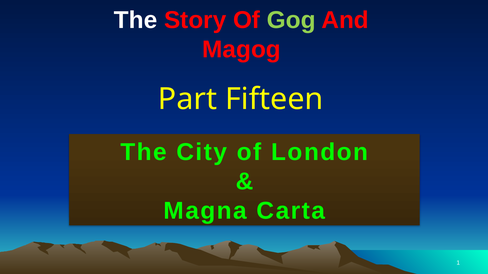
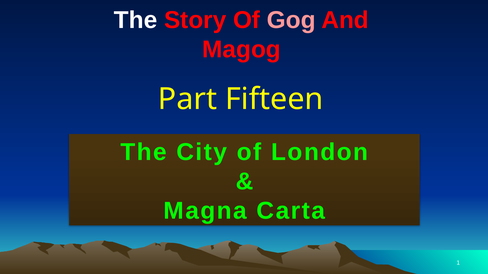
Gog colour: light green -> pink
